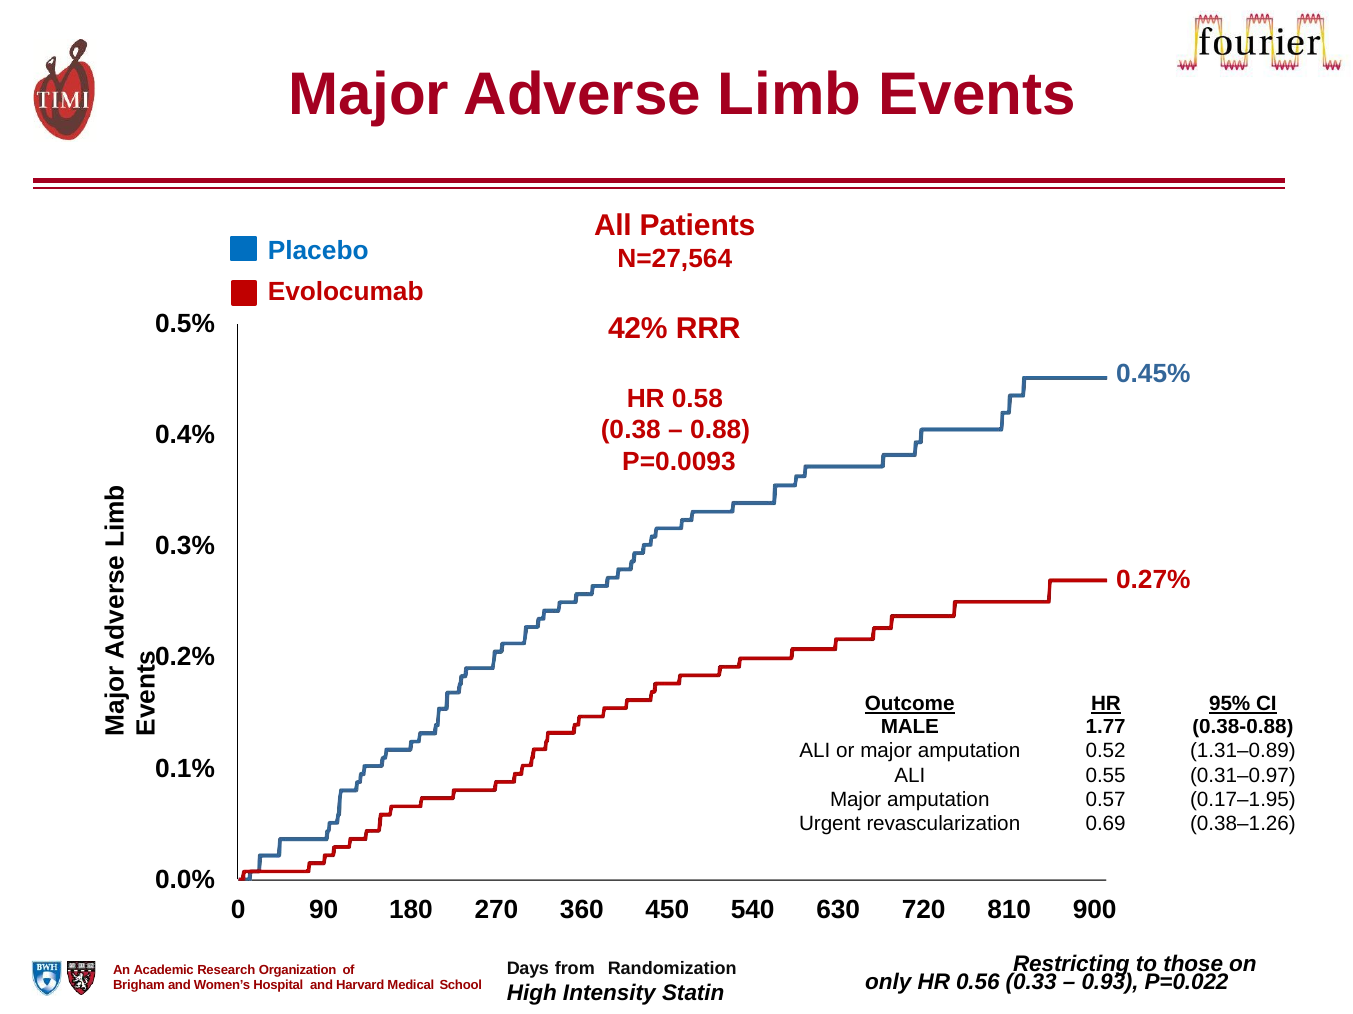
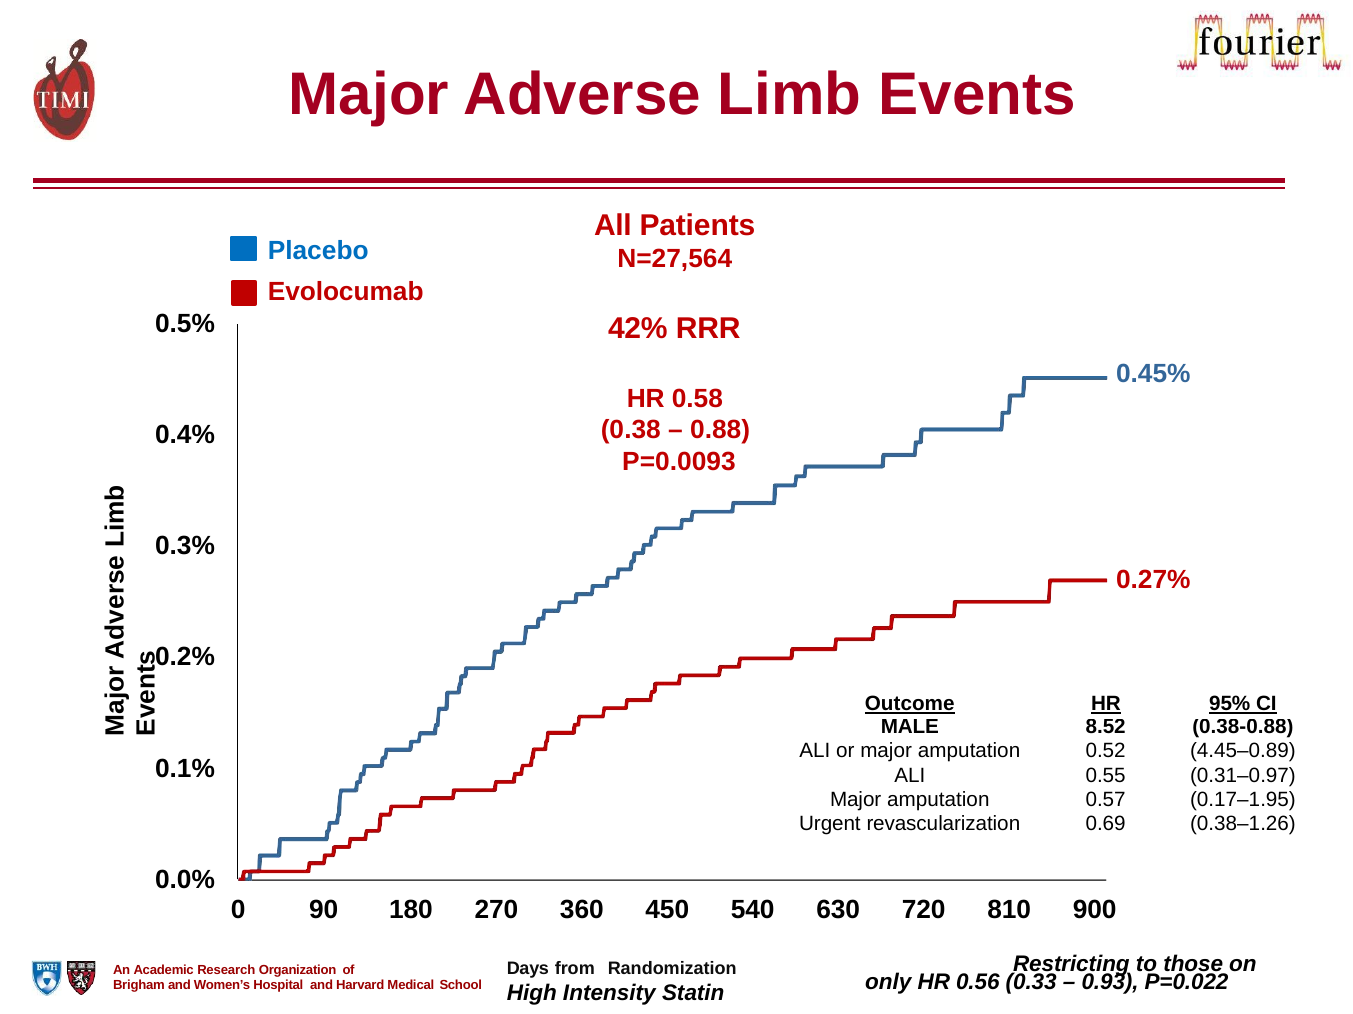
1.77: 1.77 -> 8.52
1.31–0.89: 1.31–0.89 -> 4.45–0.89
